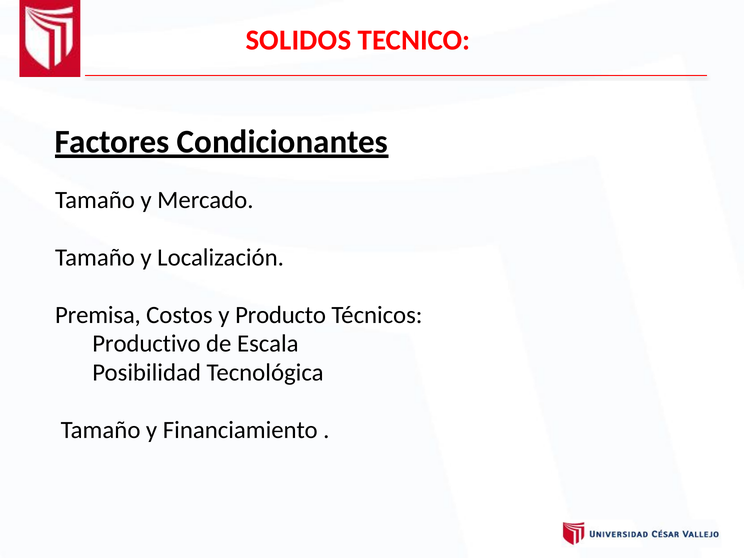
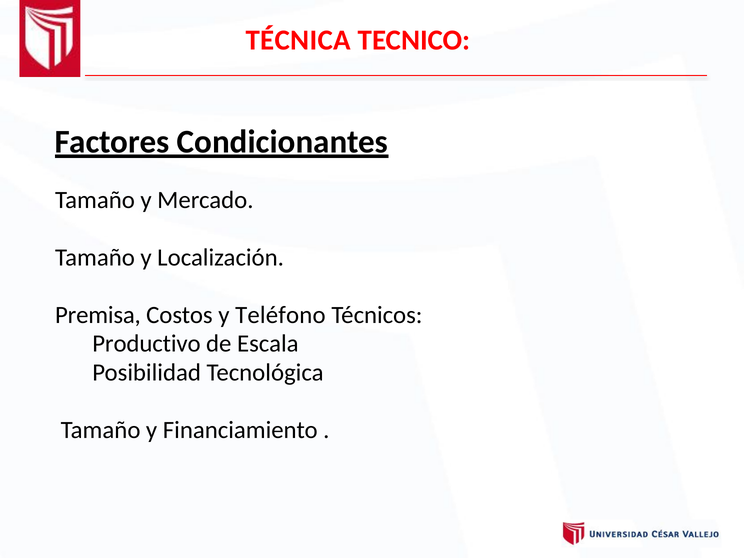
SOLIDOS: SOLIDOS -> TÉCNICA
Producto: Producto -> Teléfono
